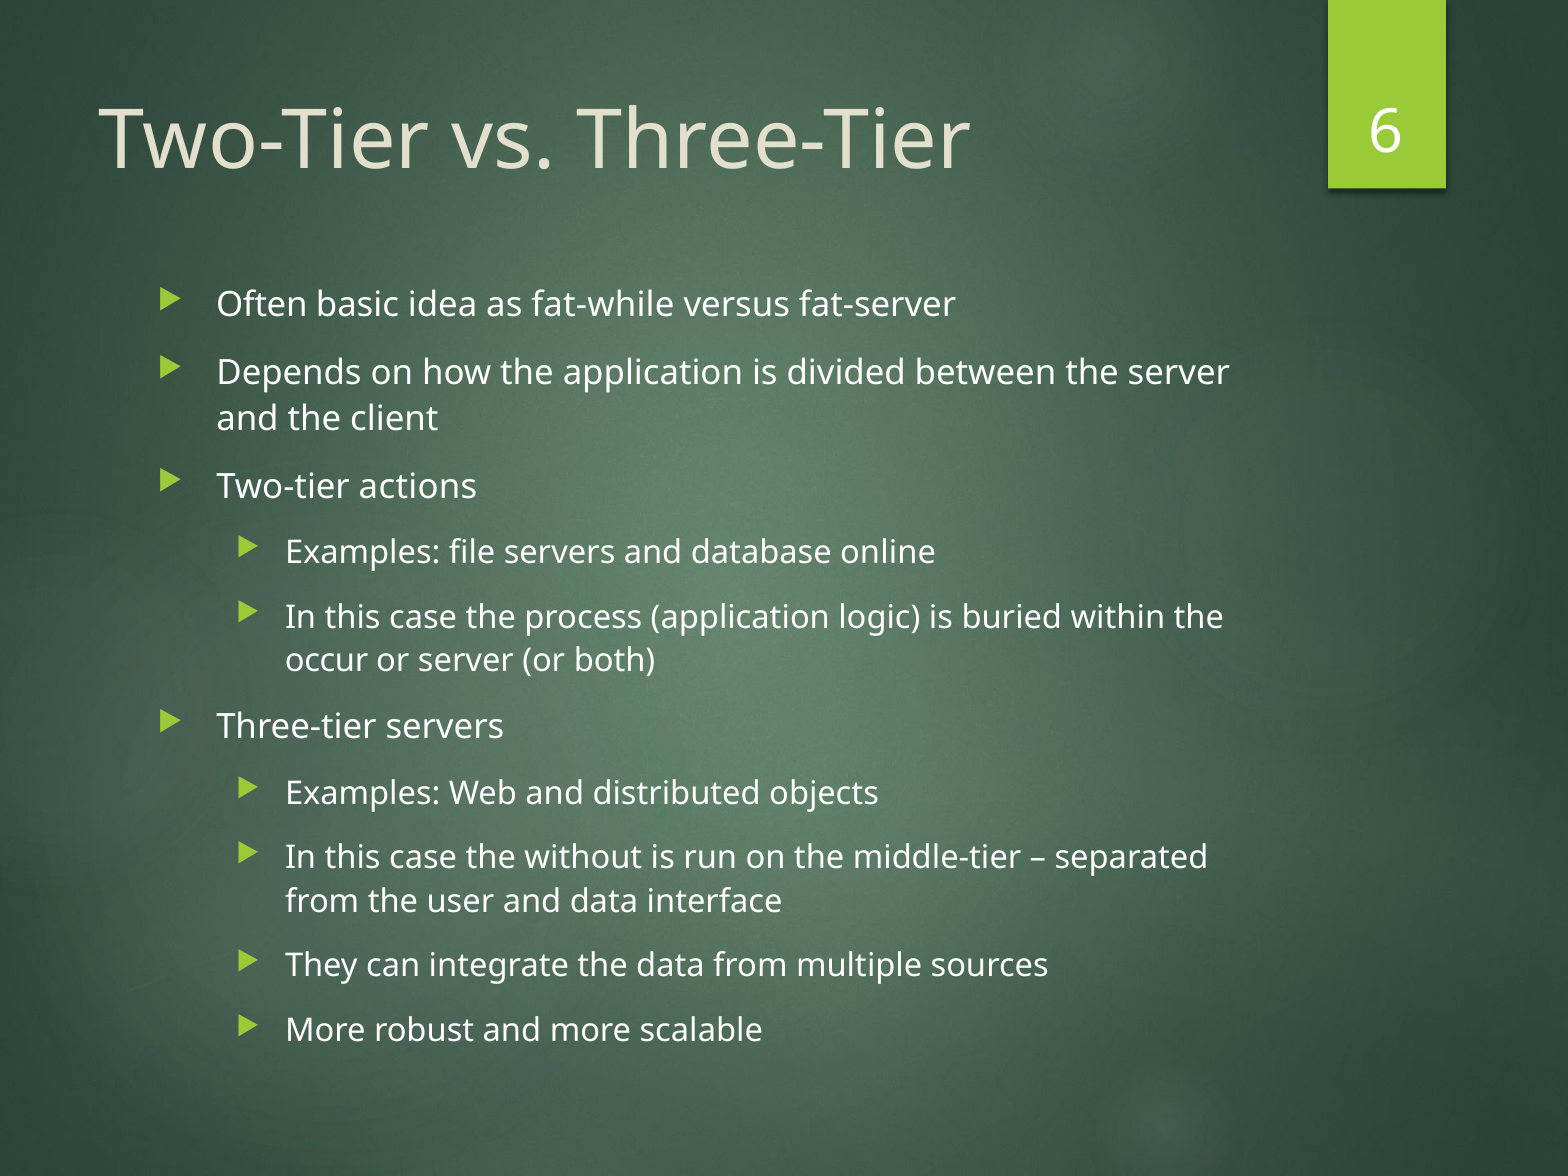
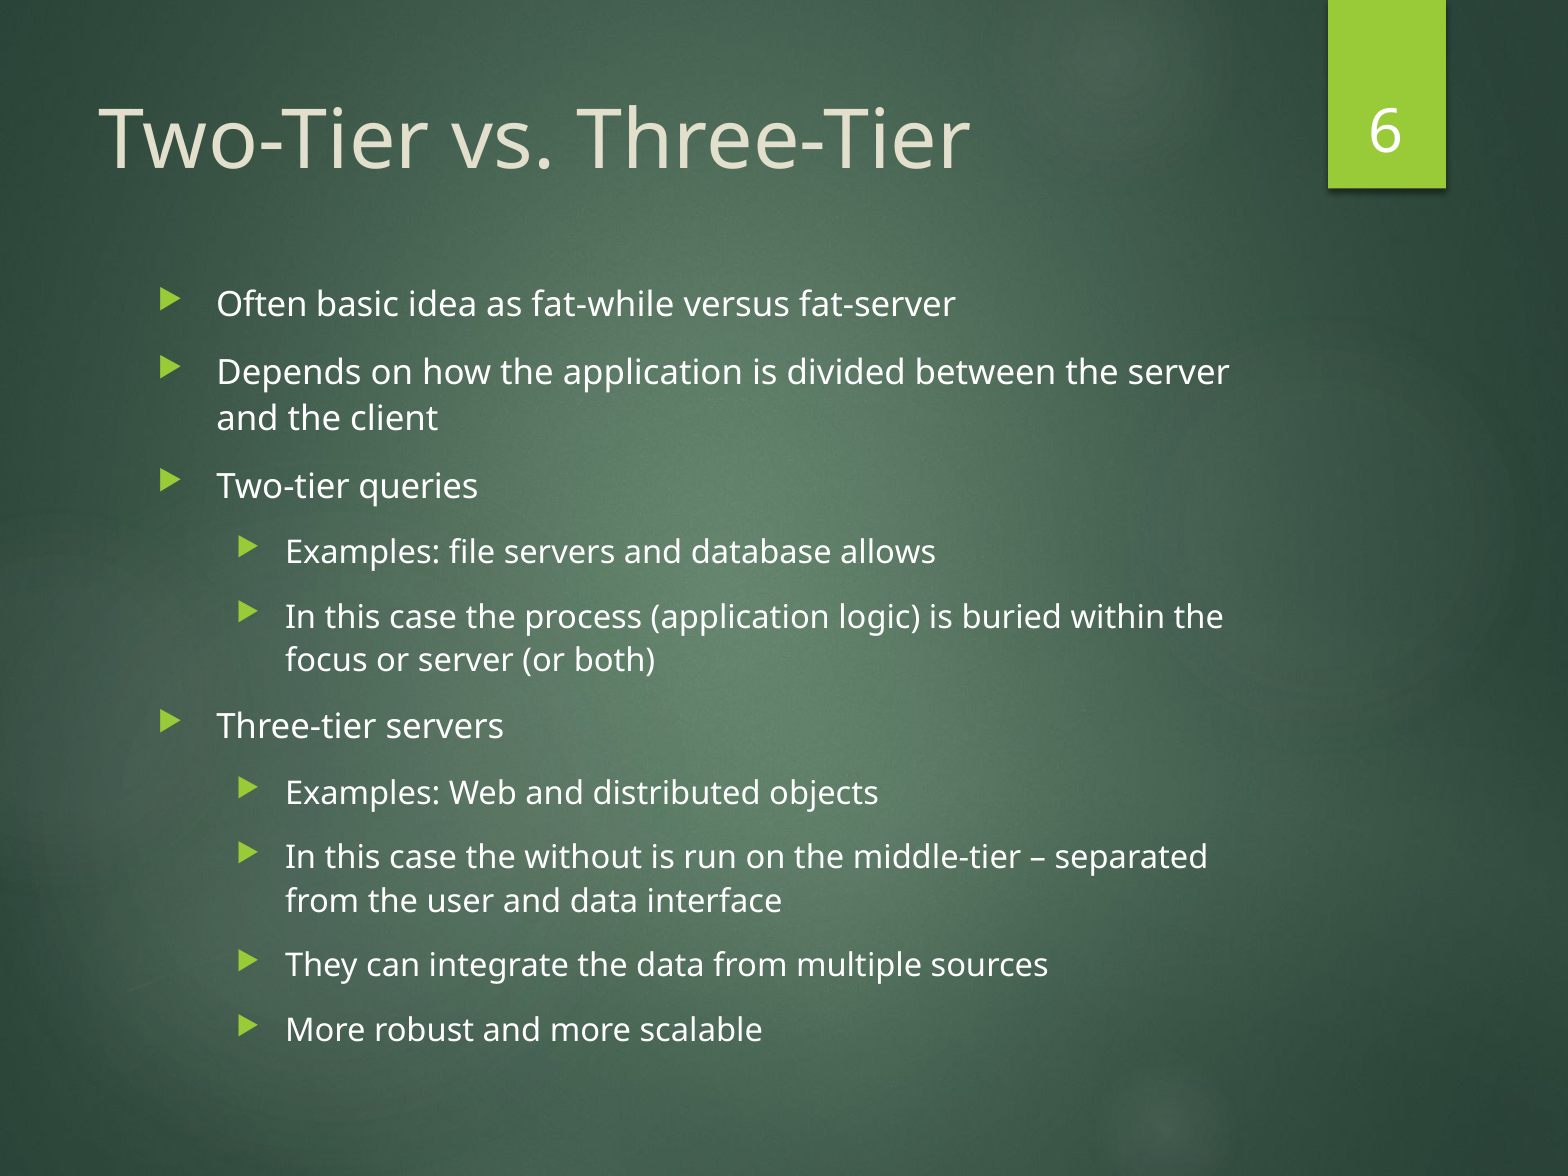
actions: actions -> queries
online: online -> allows
occur: occur -> focus
